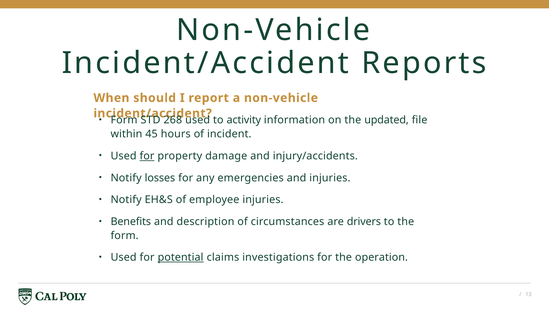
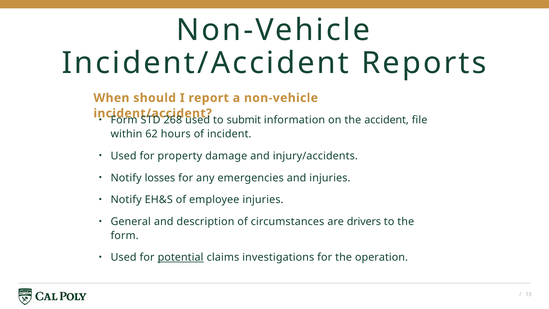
activity: activity -> submit
updated: updated -> accident
45: 45 -> 62
for at (147, 156) underline: present -> none
Benefits: Benefits -> General
